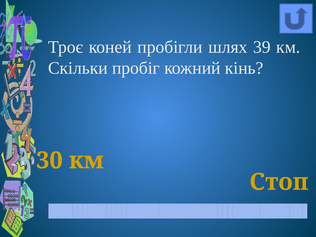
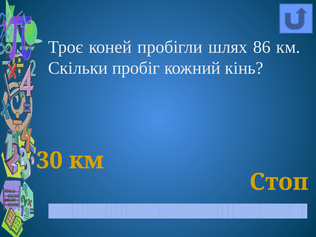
39: 39 -> 86
